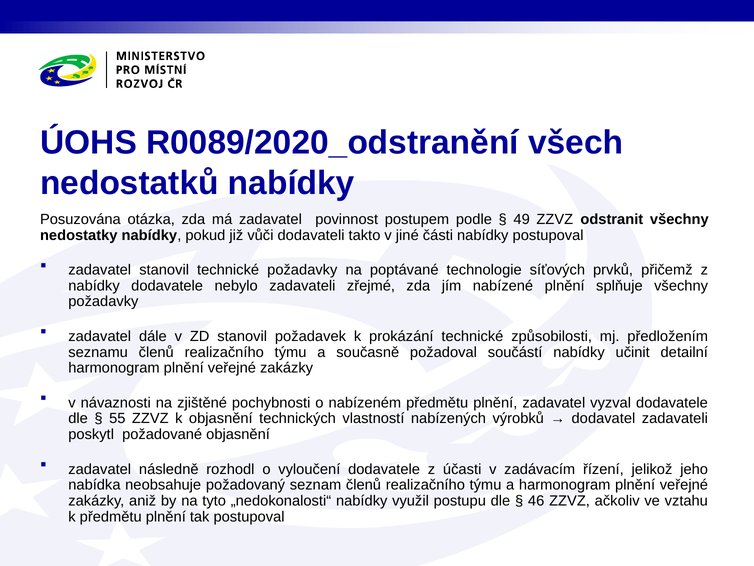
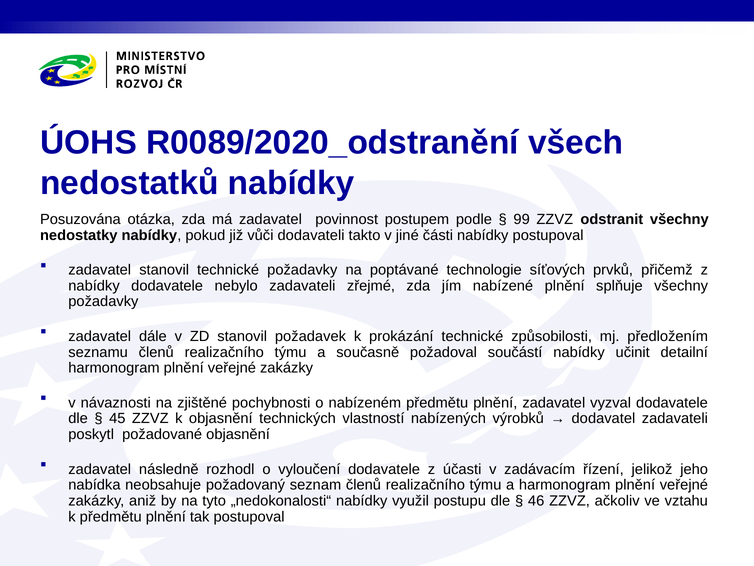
49: 49 -> 99
55: 55 -> 45
